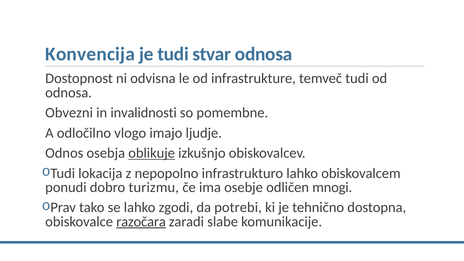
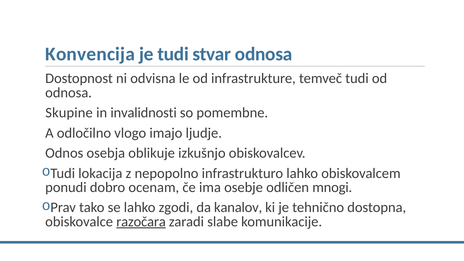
Obvezni: Obvezni -> Skupine
oblikuje underline: present -> none
turizmu: turizmu -> ocenam
potrebi: potrebi -> kanalov
